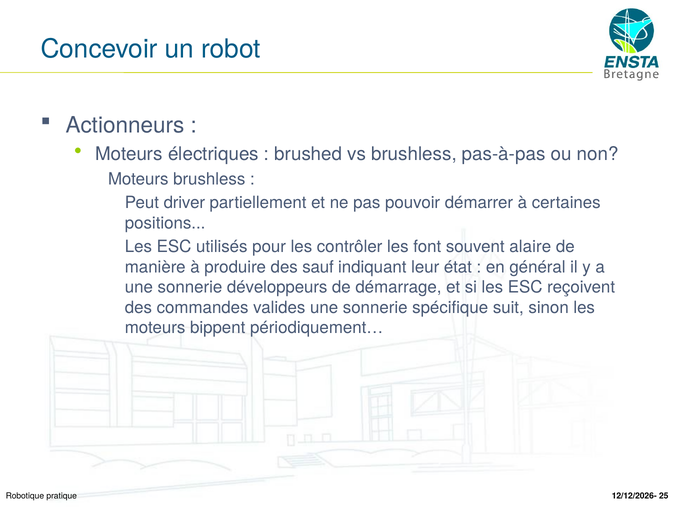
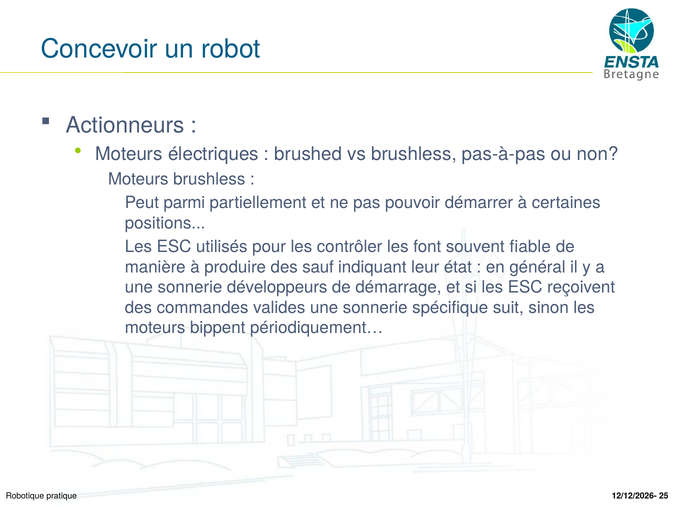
driver: driver -> parmi
alaire: alaire -> fiable
